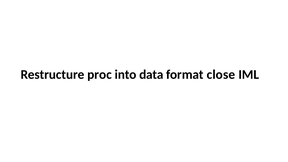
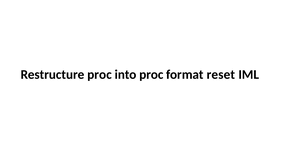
into data: data -> proc
close: close -> reset
